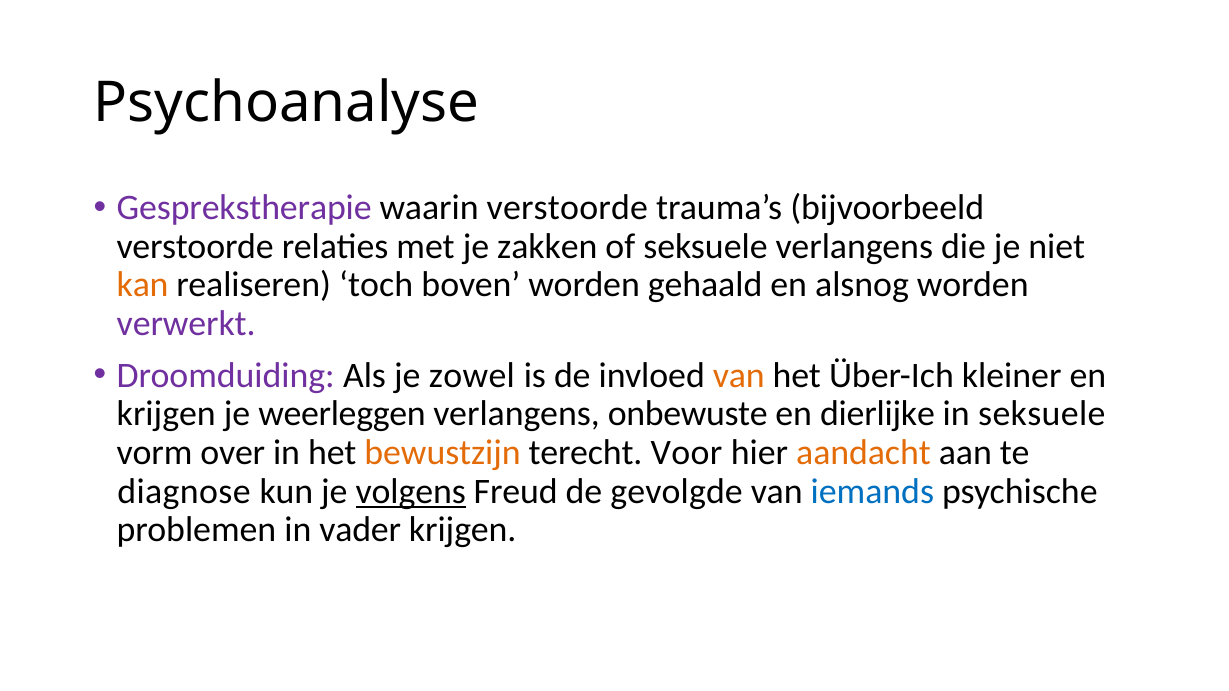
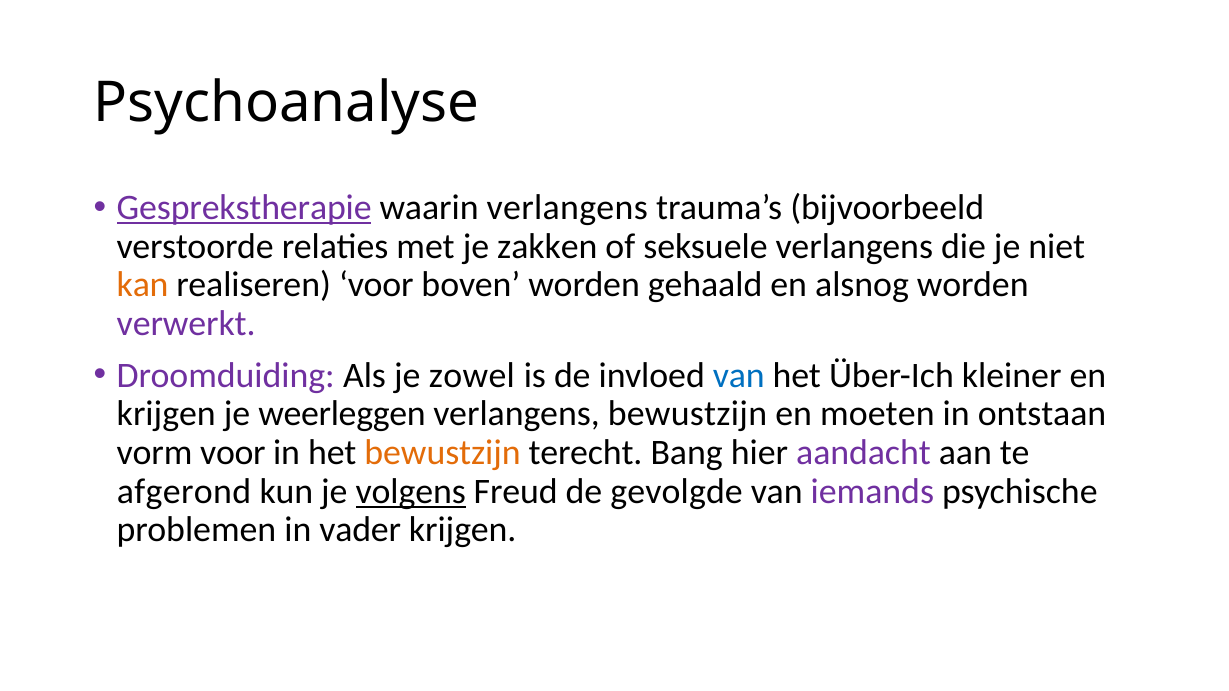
Gesprekstherapie underline: none -> present
waarin verstoorde: verstoorde -> verlangens
realiseren toch: toch -> voor
van at (739, 375) colour: orange -> blue
verlangens onbewuste: onbewuste -> bewustzijn
dierlijke: dierlijke -> moeten
in seksuele: seksuele -> ontstaan
vorm over: over -> voor
Voor: Voor -> Bang
aandacht colour: orange -> purple
diagnose: diagnose -> afgerond
iemands colour: blue -> purple
